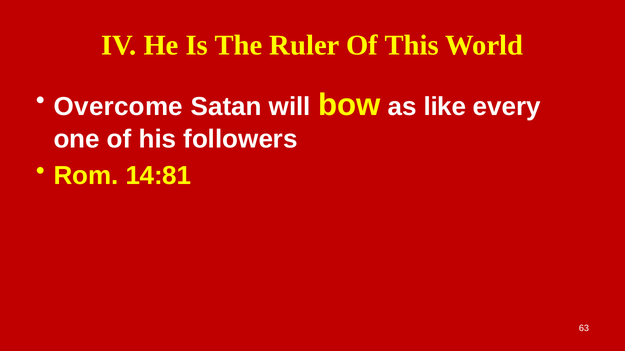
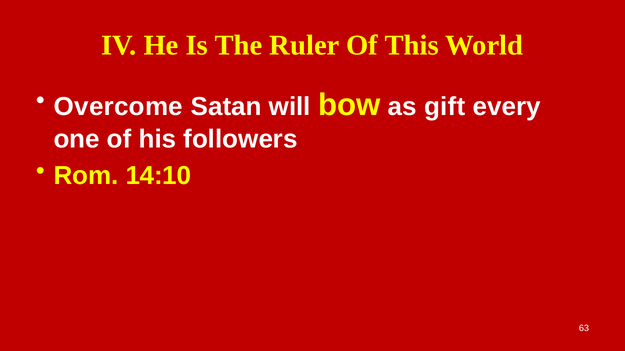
like: like -> gift
14:81: 14:81 -> 14:10
